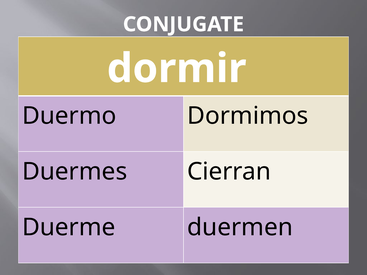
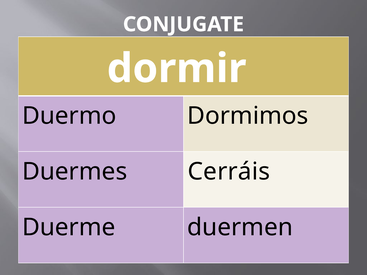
Cierran: Cierran -> Cerráis
